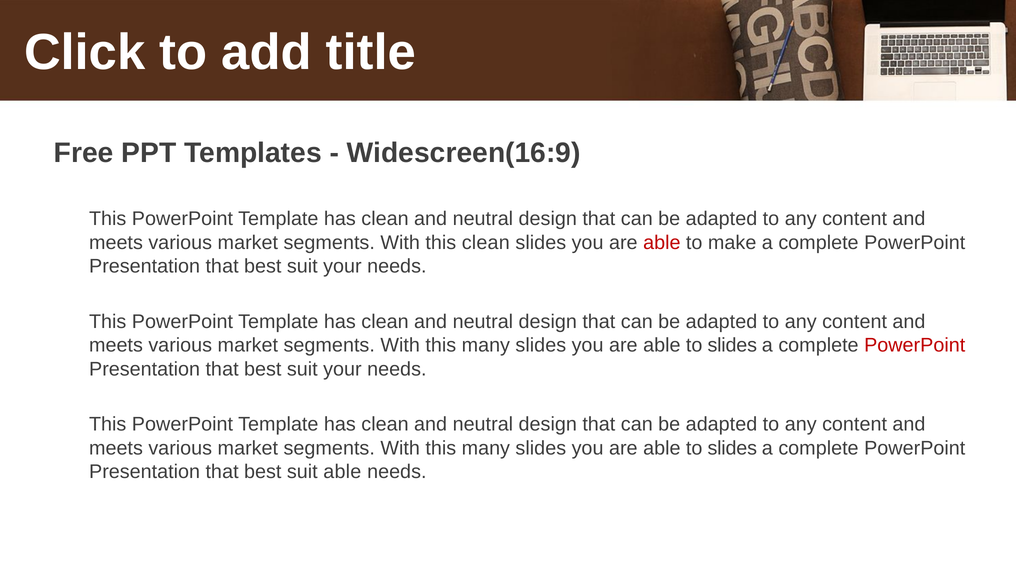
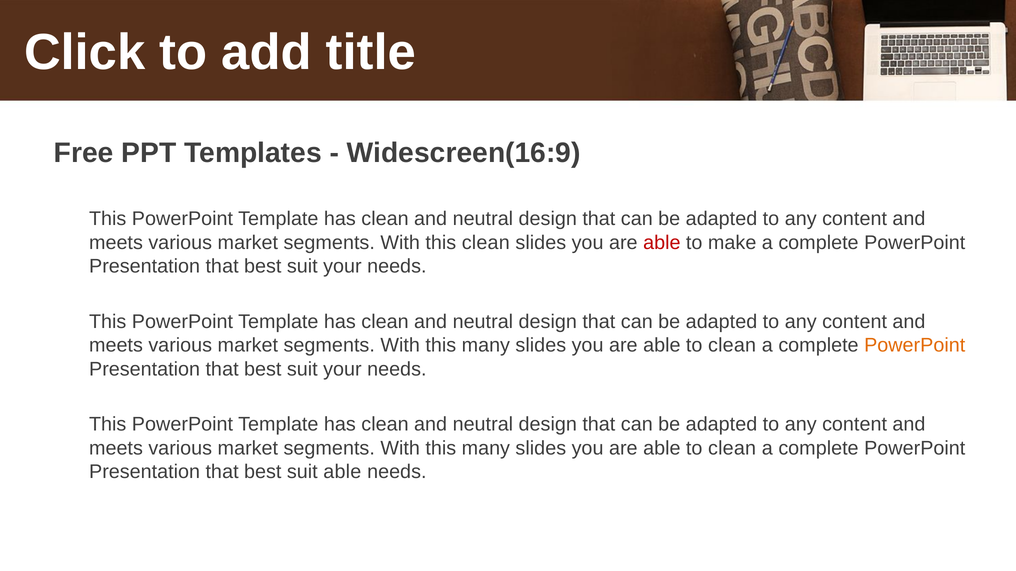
slides at (732, 346): slides -> clean
PowerPoint at (915, 346) colour: red -> orange
slides at (732, 448): slides -> clean
